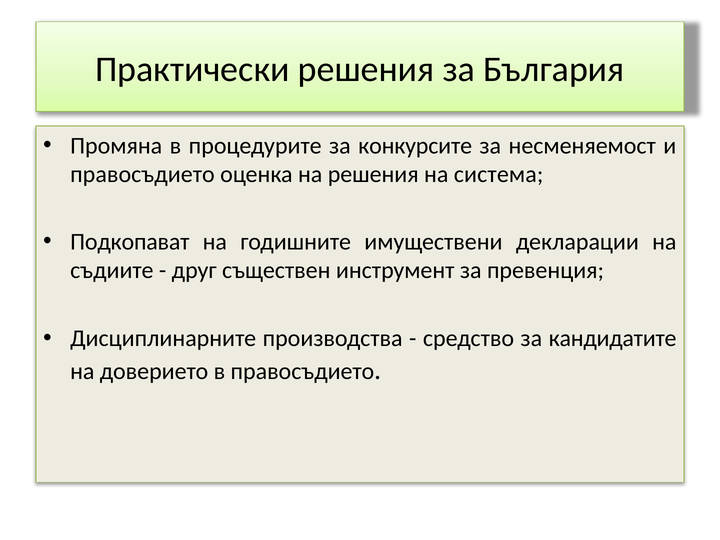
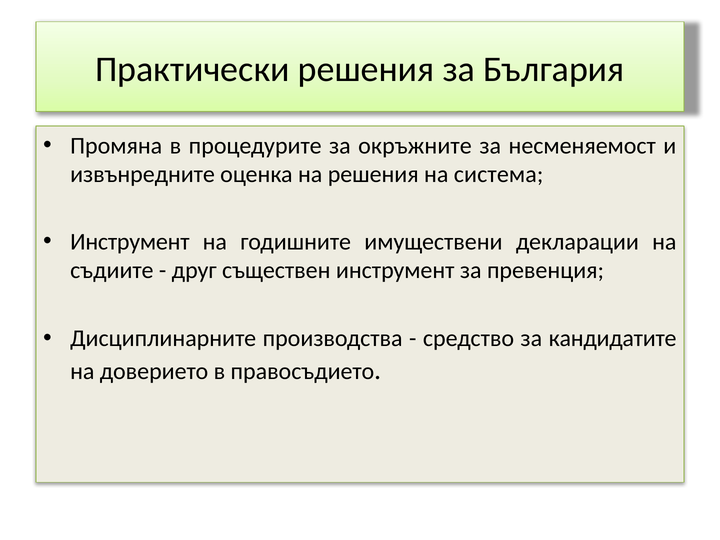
конкурсите: конкурсите -> окръжните
правосъдието at (142, 174): правосъдието -> извънредните
Подкопават at (130, 242): Подкопават -> Инструмент
